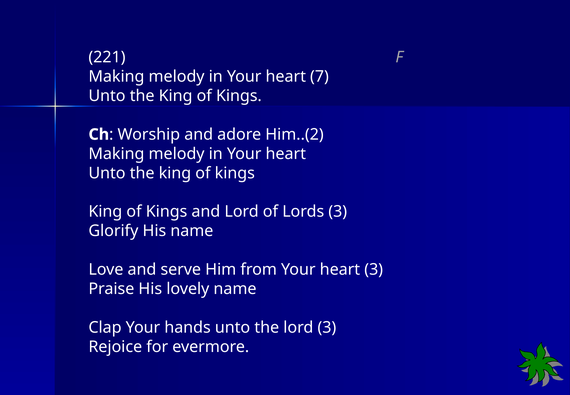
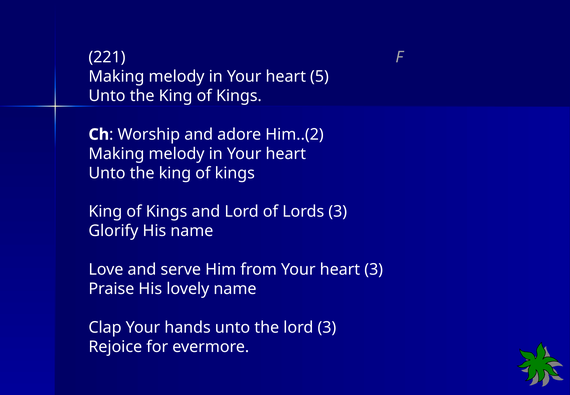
7: 7 -> 5
